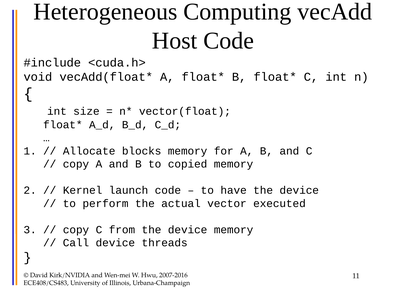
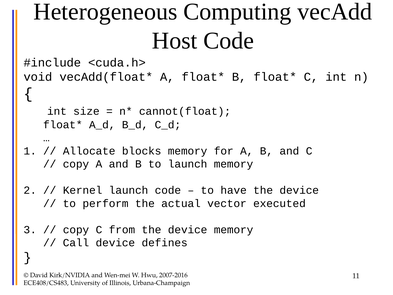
vector(float: vector(float -> cannot(float
to copied: copied -> launch
threads: threads -> defines
